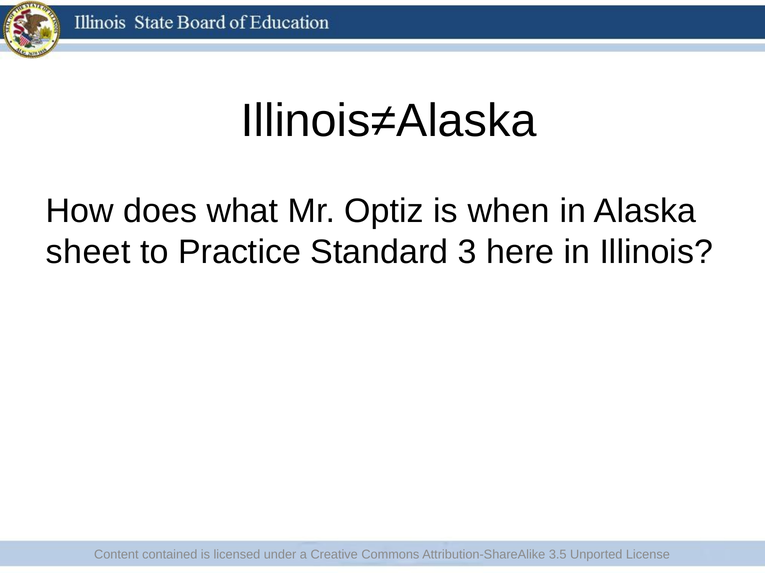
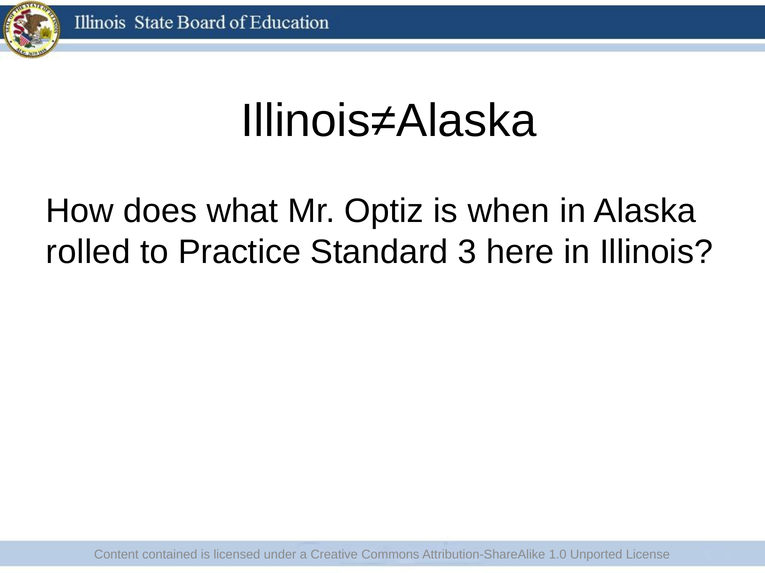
sheet: sheet -> rolled
3.5: 3.5 -> 1.0
